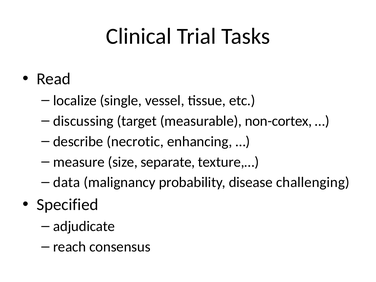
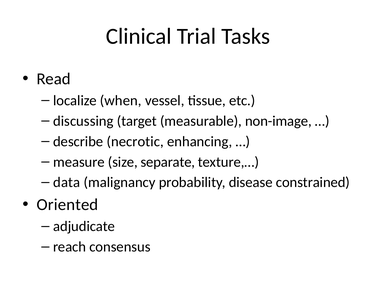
single: single -> when
non-cortex: non-cortex -> non-image
challenging: challenging -> constrained
Specified: Specified -> Oriented
